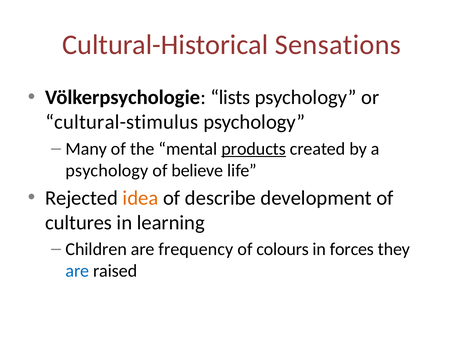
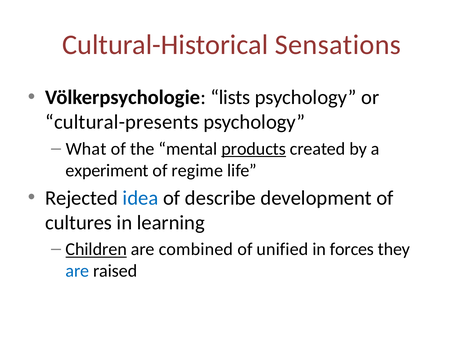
cultural-stimulus: cultural-stimulus -> cultural-presents
Many: Many -> What
psychology at (107, 170): psychology -> experiment
believe: believe -> regime
idea colour: orange -> blue
Children underline: none -> present
frequency: frequency -> combined
colours: colours -> unified
